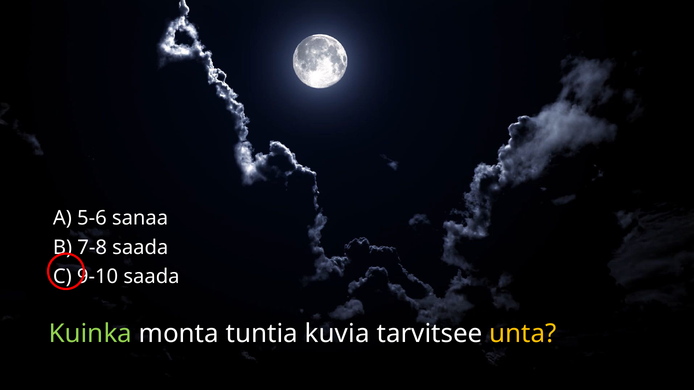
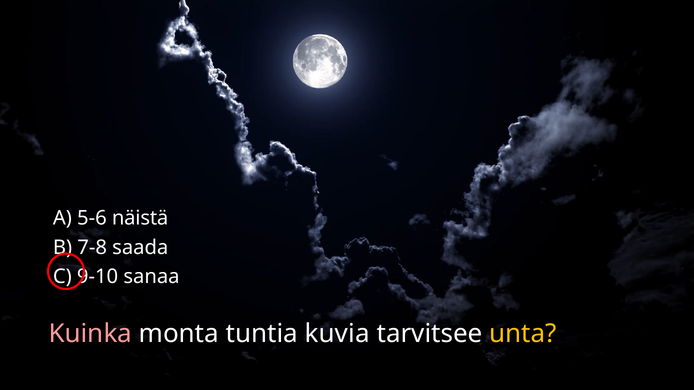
sanaa: sanaa -> näistä
saada at (151, 277): saada -> sanaa
Kuinka colour: light green -> pink
